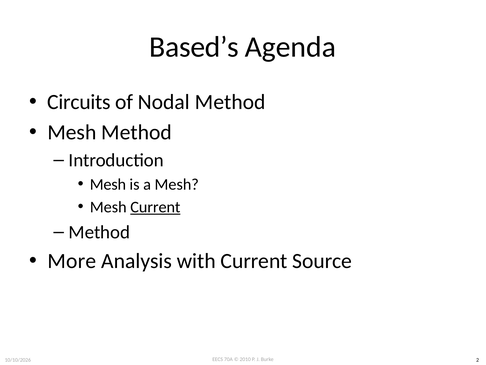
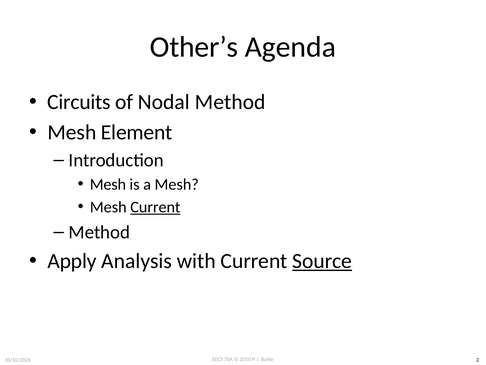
Based’s: Based’s -> Other’s
Mesh Method: Method -> Element
More: More -> Apply
Source underline: none -> present
